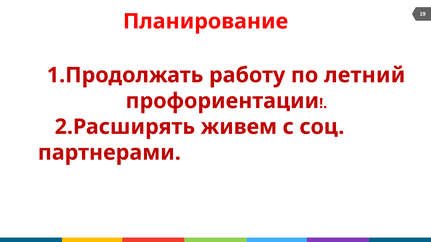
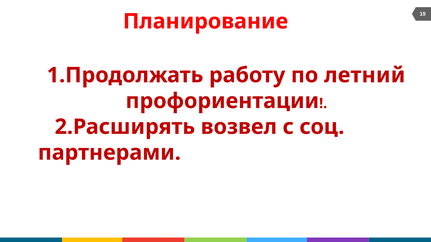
живем: живем -> возвел
